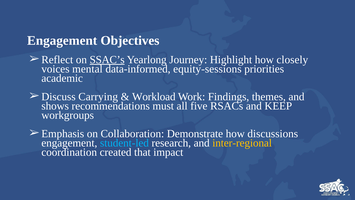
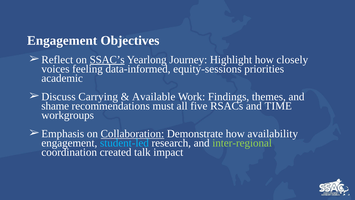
mental: mental -> feeling
Workload: Workload -> Available
shows: shows -> shame
KEEP: KEEP -> TIME
Collaboration underline: none -> present
discussions: discussions -> availability
inter-regional colour: yellow -> light green
that: that -> talk
